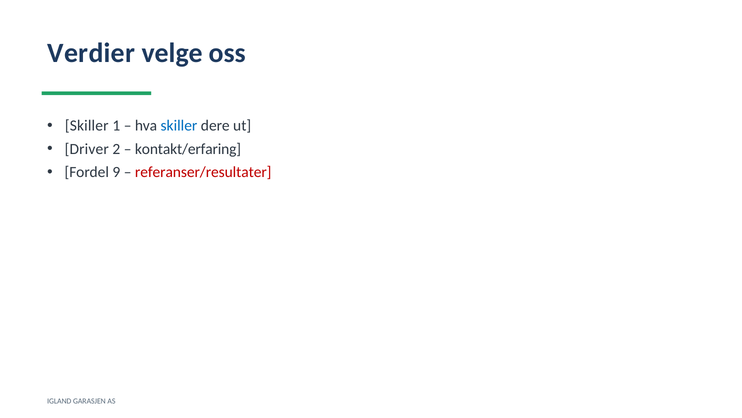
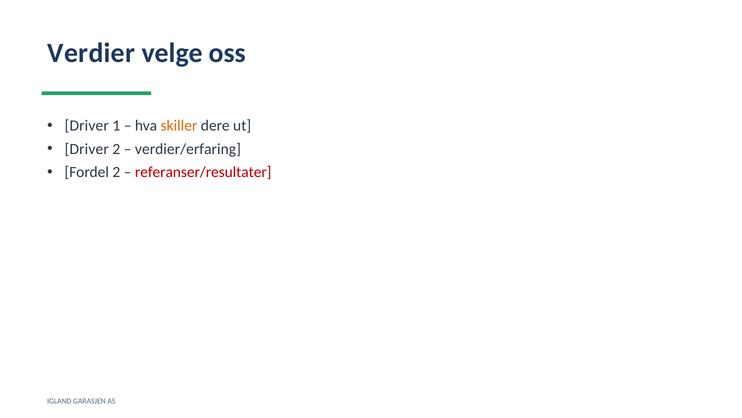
Skiller at (87, 126): Skiller -> Driver
skiller at (179, 126) colour: blue -> orange
kontakt/erfaring: kontakt/erfaring -> verdier/erfaring
Fordel 9: 9 -> 2
